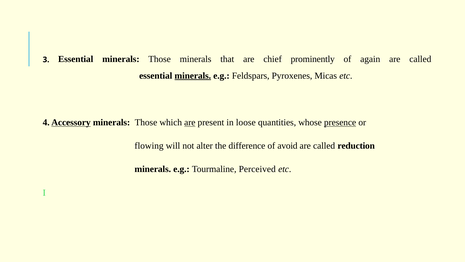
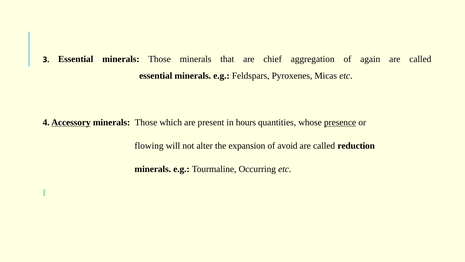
prominently: prominently -> aggregation
minerals at (193, 76) underline: present -> none
are at (190, 122) underline: present -> none
loose: loose -> hours
difference: difference -> expansion
Perceived: Perceived -> Occurring
